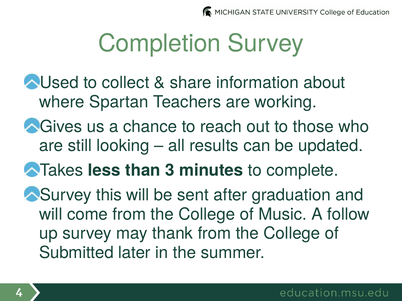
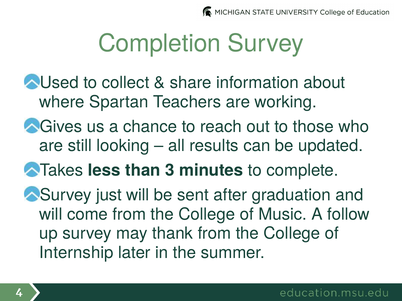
this: this -> just
Submitted: Submitted -> Internship
